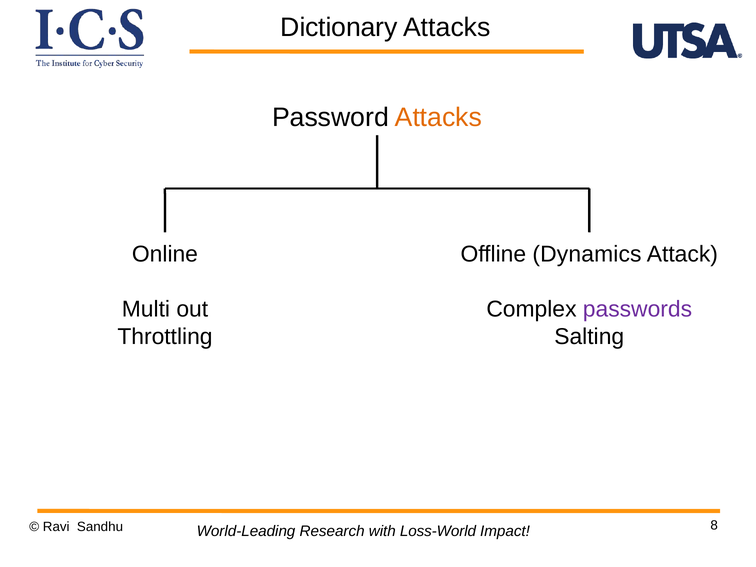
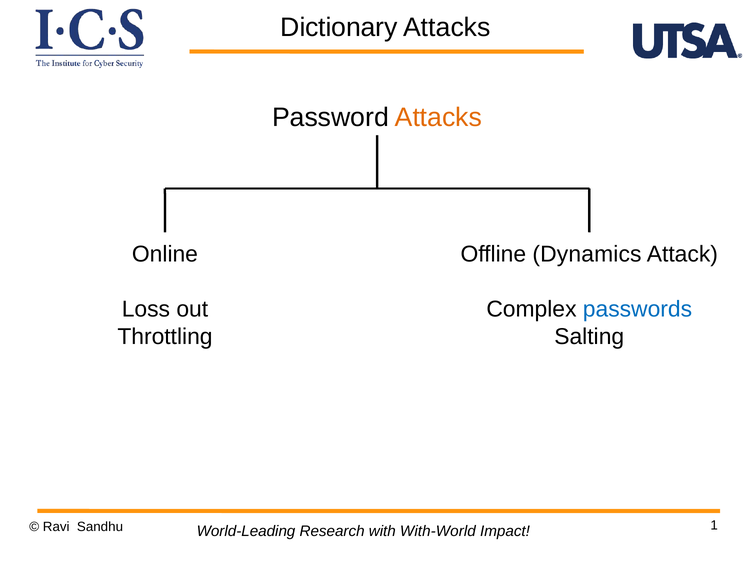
Multi: Multi -> Loss
passwords colour: purple -> blue
8: 8 -> 1
Loss-World: Loss-World -> With-World
